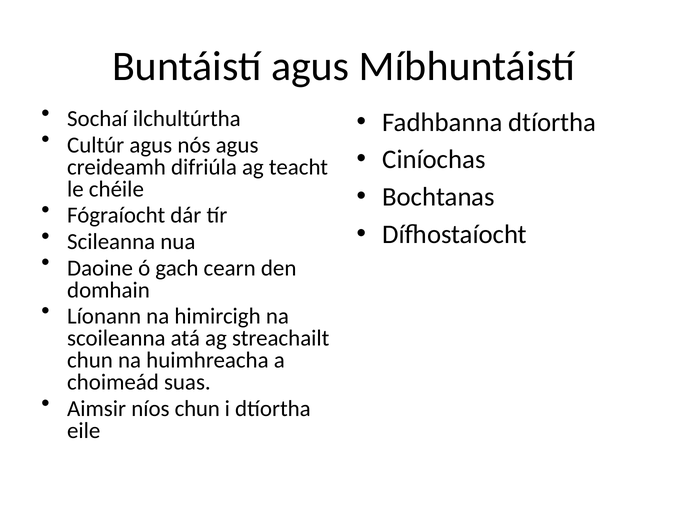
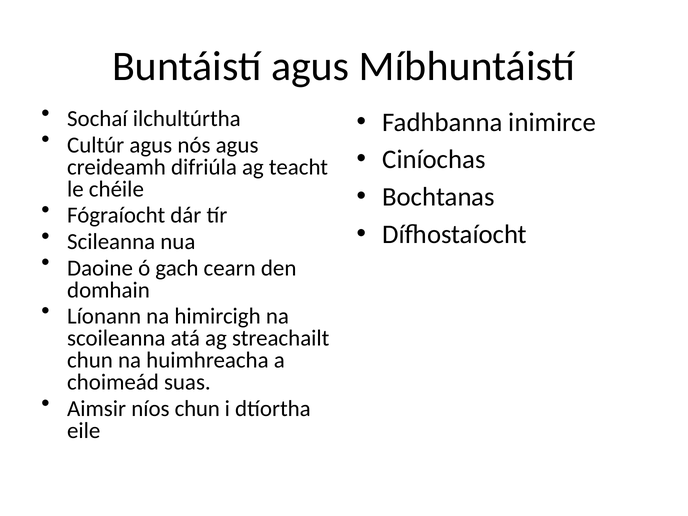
Fadhbanna dtíortha: dtíortha -> inimirce
